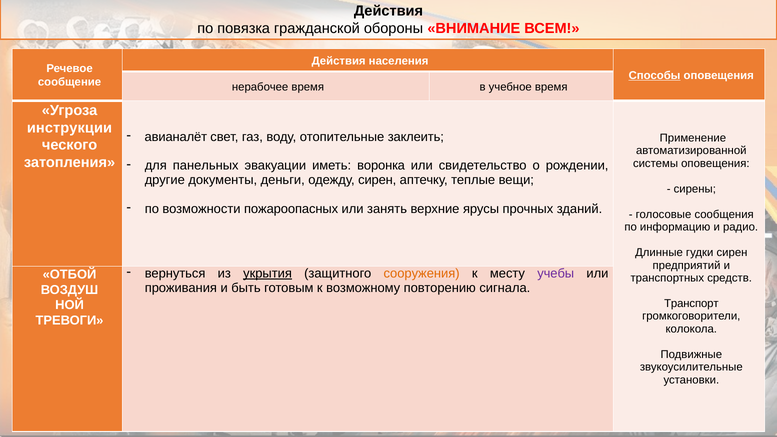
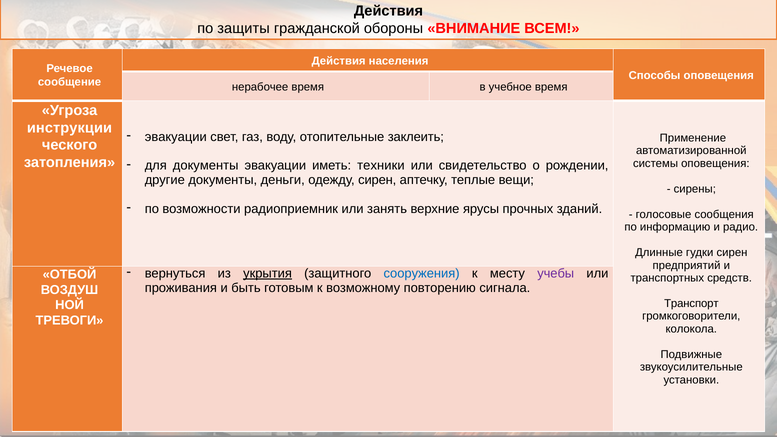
повязка: повязка -> защиты
Способы underline: present -> none
авианалёт at (176, 137): авианалёт -> эвакуации
для панельных: панельных -> документы
воронка: воронка -> техники
пожароопасных: пожароопасных -> радиоприемник
сооружения colour: orange -> blue
